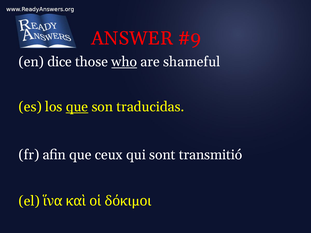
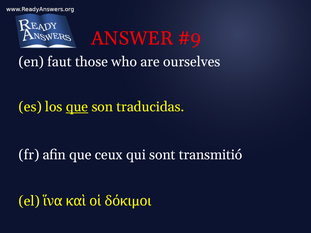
dice: dice -> faut
who underline: present -> none
shameful: shameful -> ourselves
